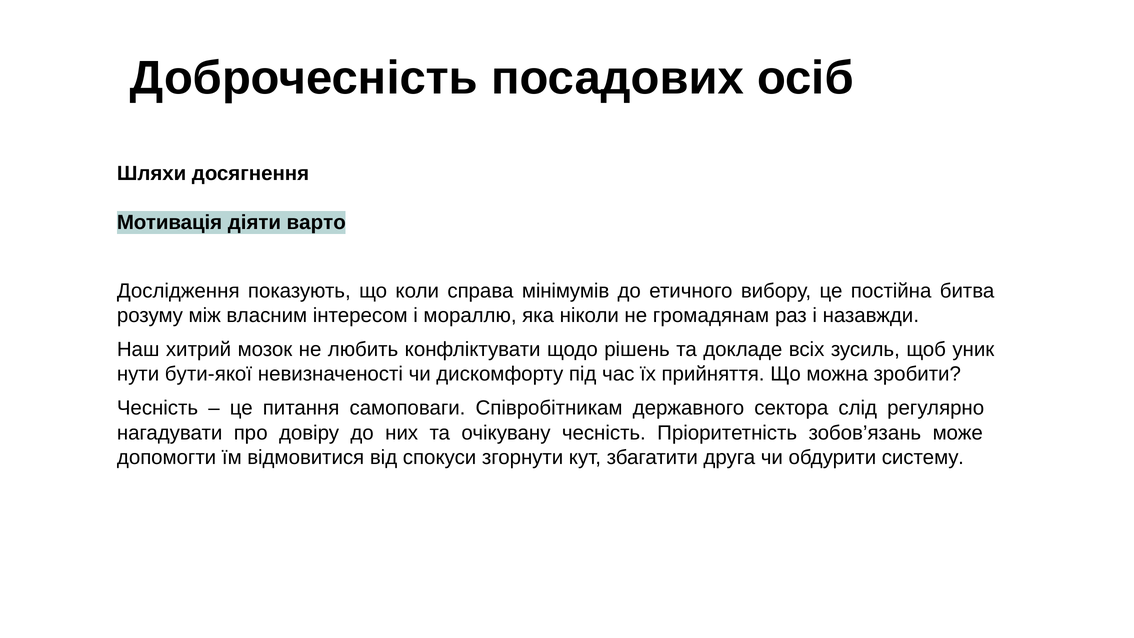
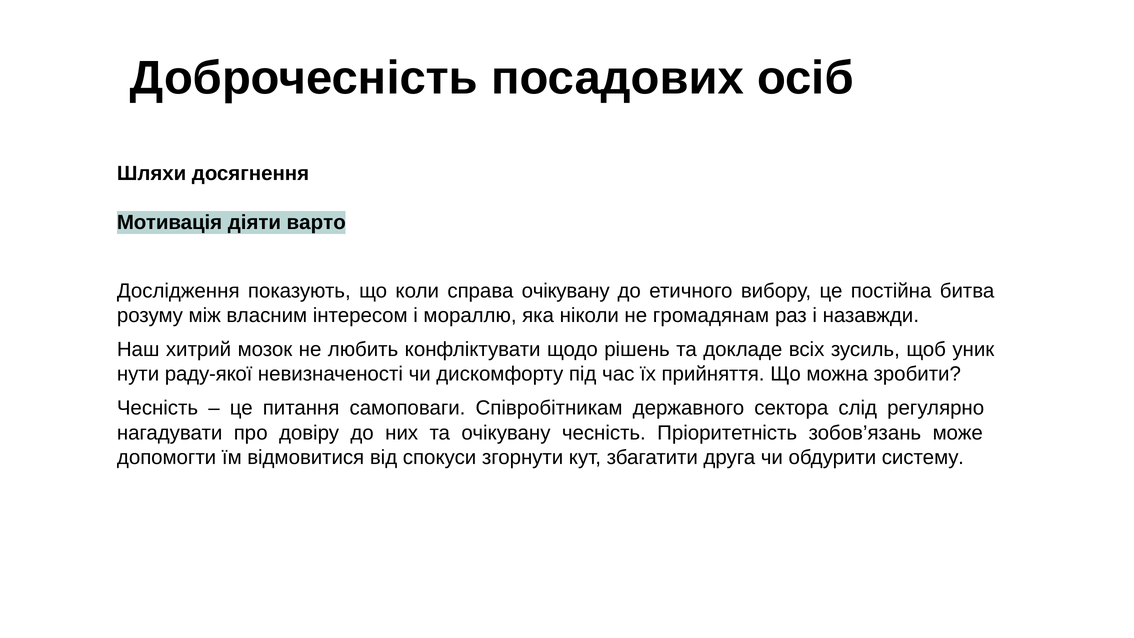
справа мінімумів: мінімумів -> очікувану
бути-якої: бути-якої -> раду-якої
